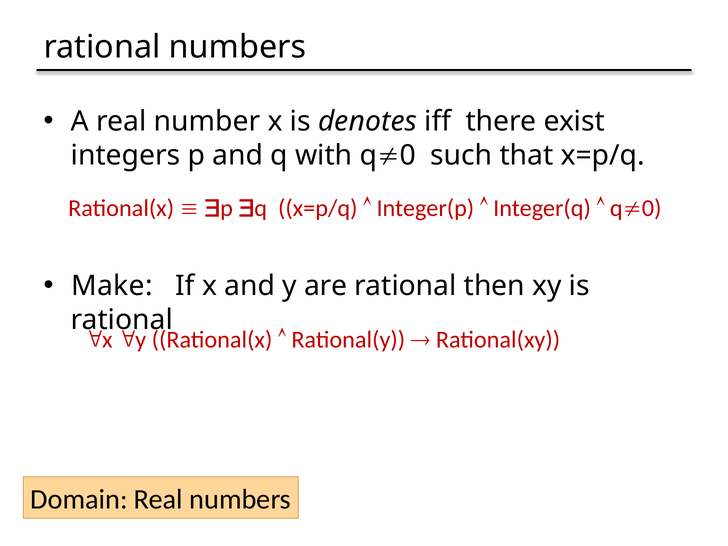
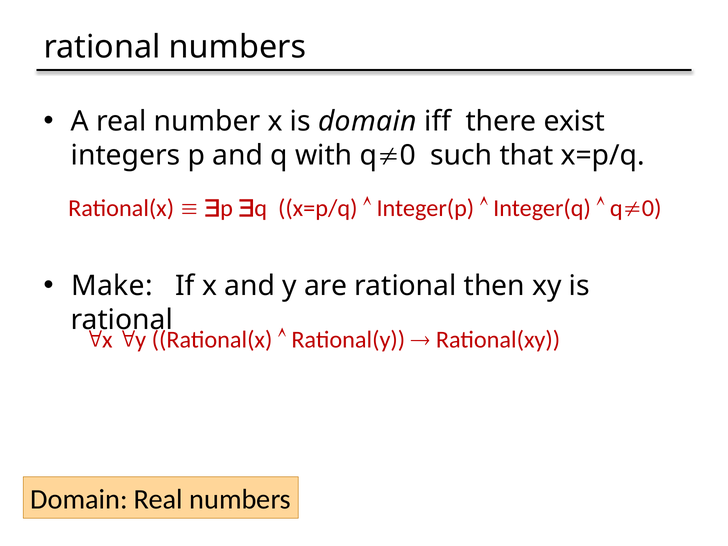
is denotes: denotes -> domain
